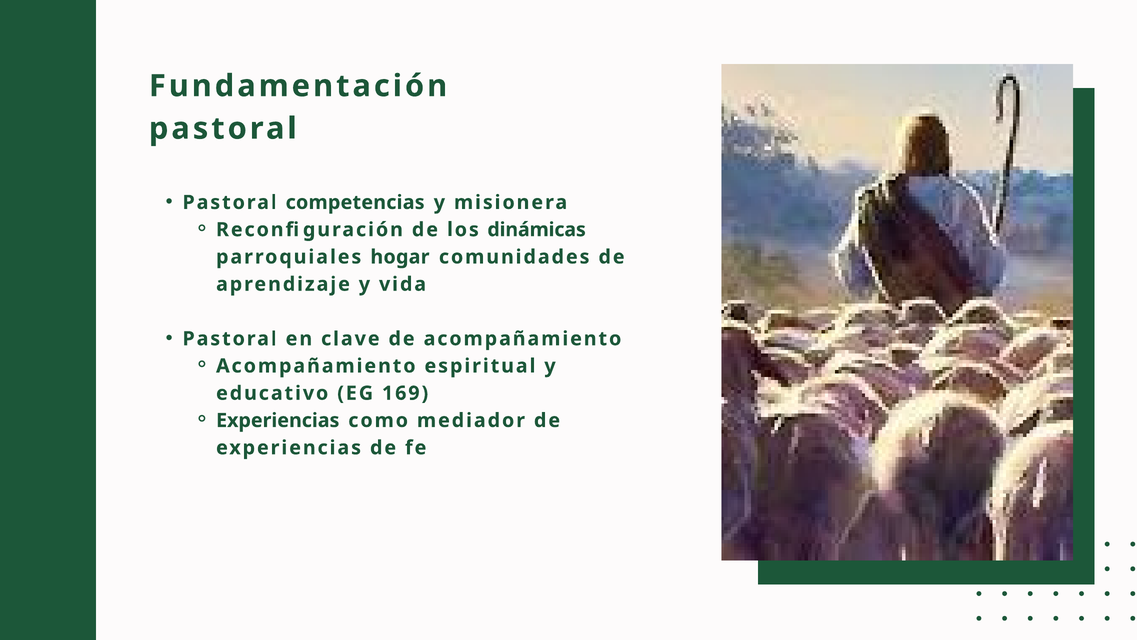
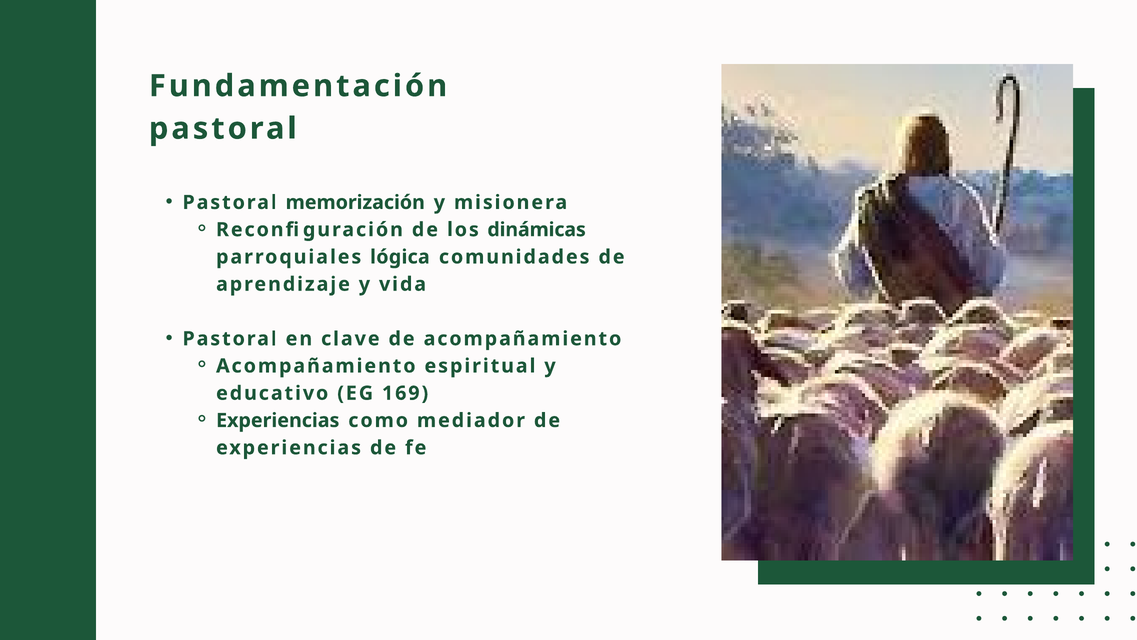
competencias: competencias -> memorización
hogar: hogar -> lógica
